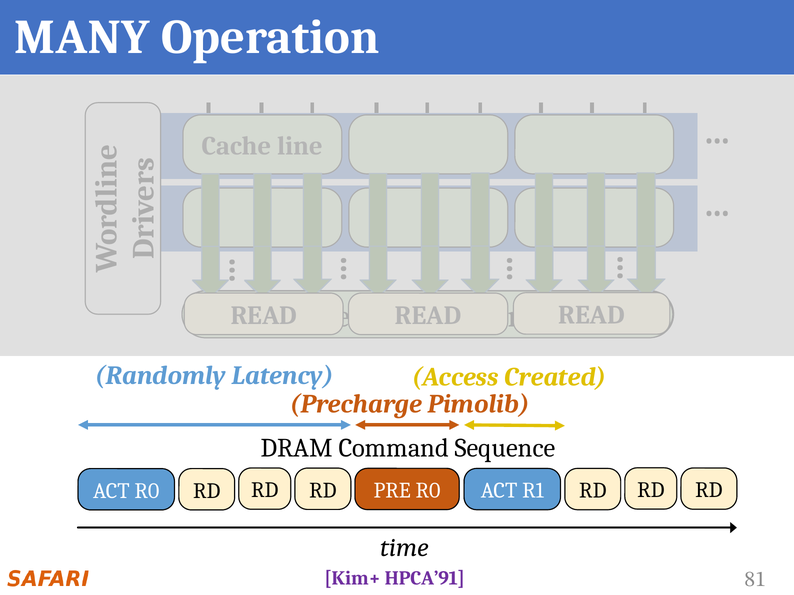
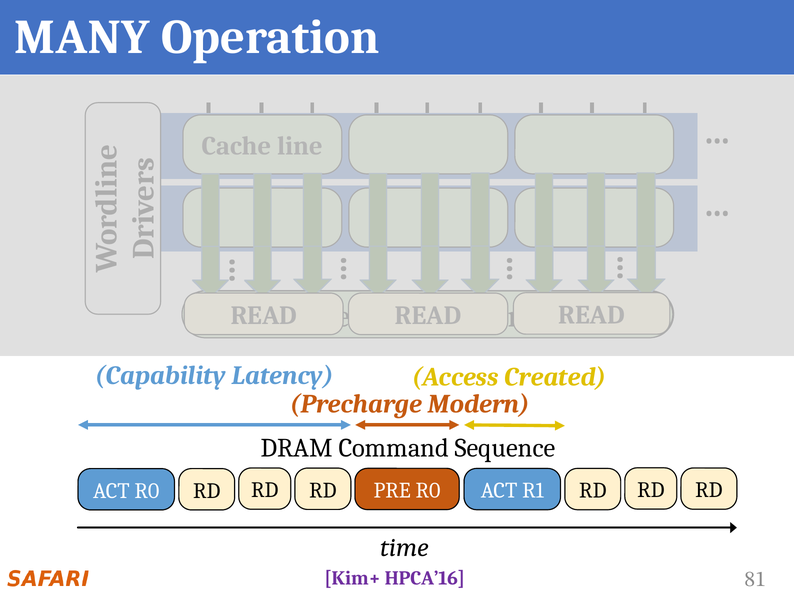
Randomly: Randomly -> Capability
Pimolib: Pimolib -> Modern
HPCA’91: HPCA’91 -> HPCA’16
